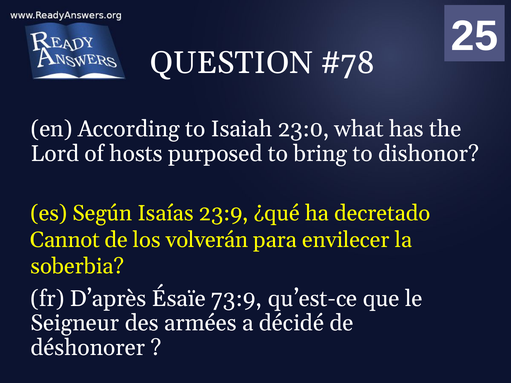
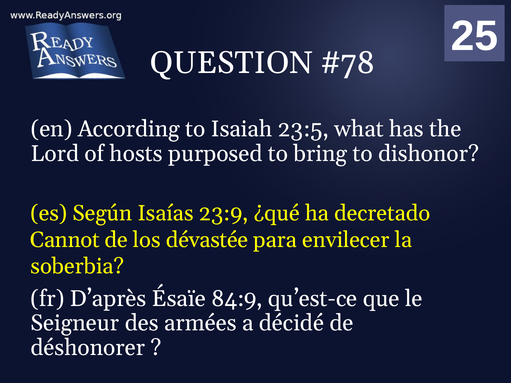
23:0: 23:0 -> 23:5
volverán: volverán -> dévastée
73:9: 73:9 -> 84:9
